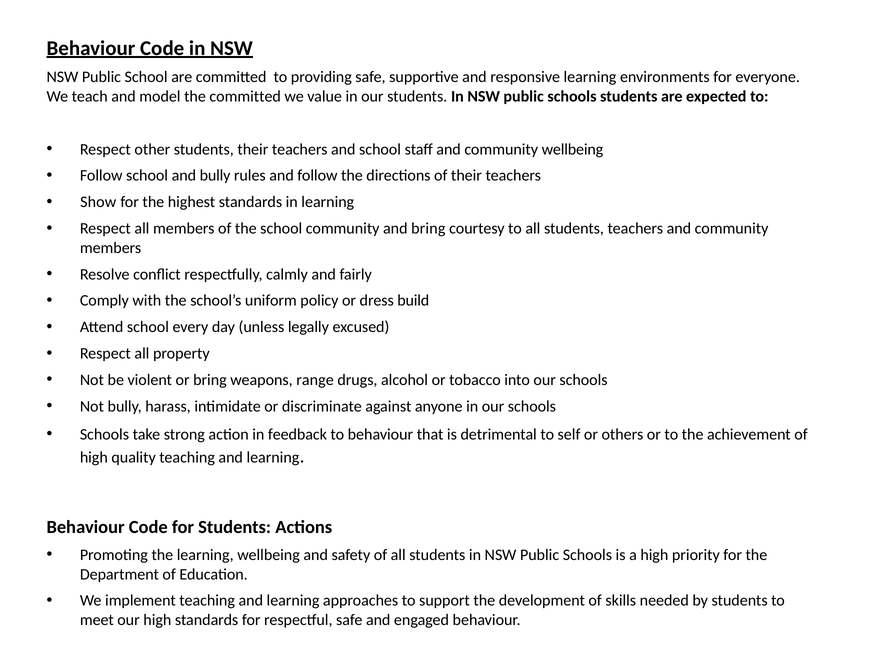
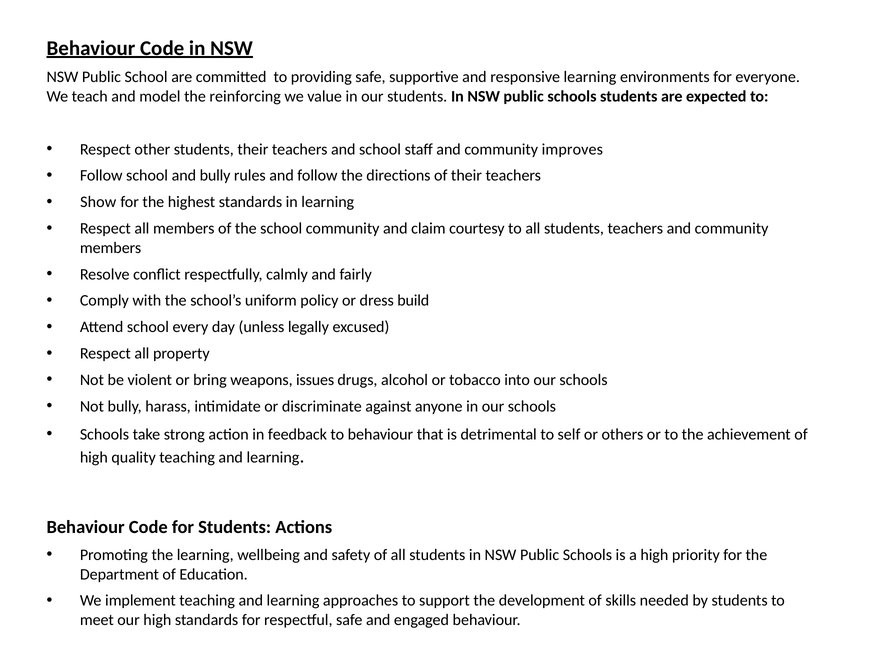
the committed: committed -> reinforcing
community wellbeing: wellbeing -> improves
and bring: bring -> claim
range: range -> issues
